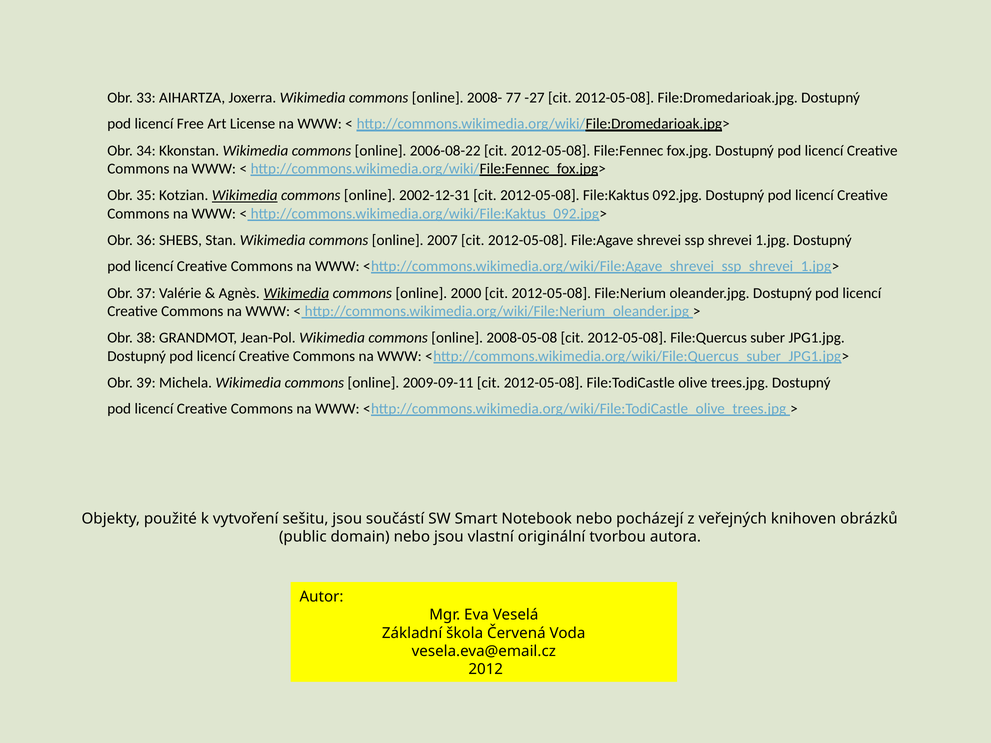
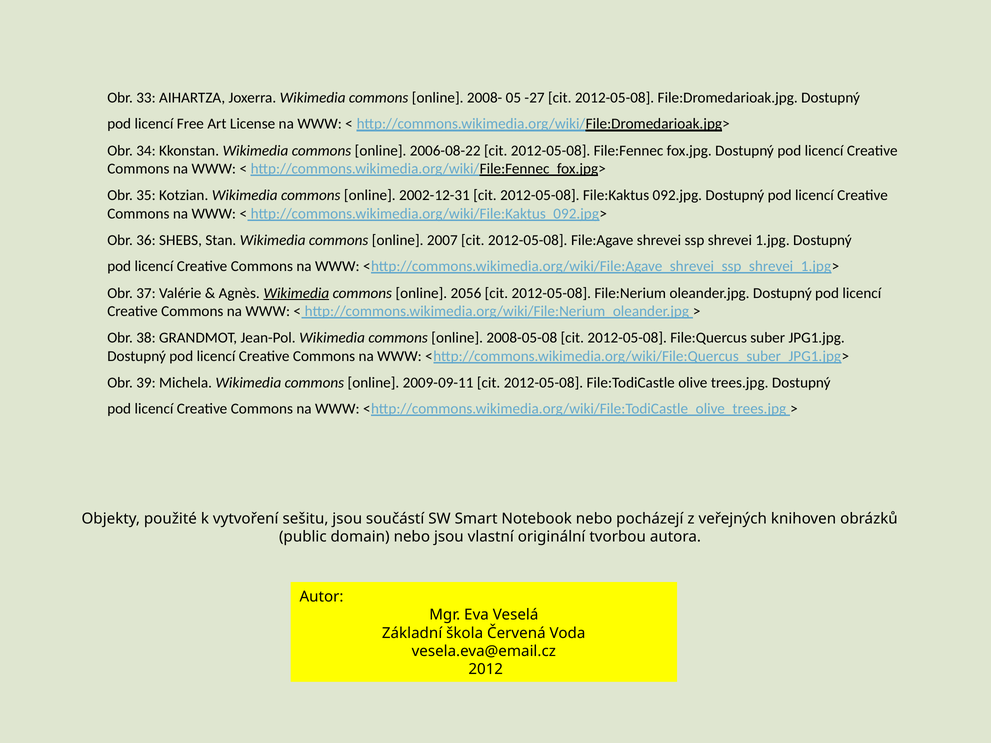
77: 77 -> 05
Wikimedia at (245, 196) underline: present -> none
2000: 2000 -> 2056
